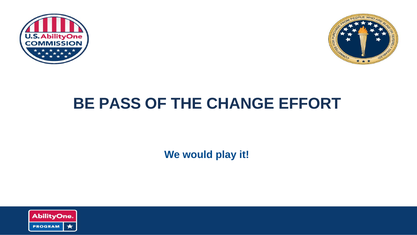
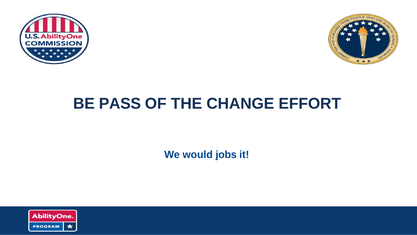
play: play -> jobs
